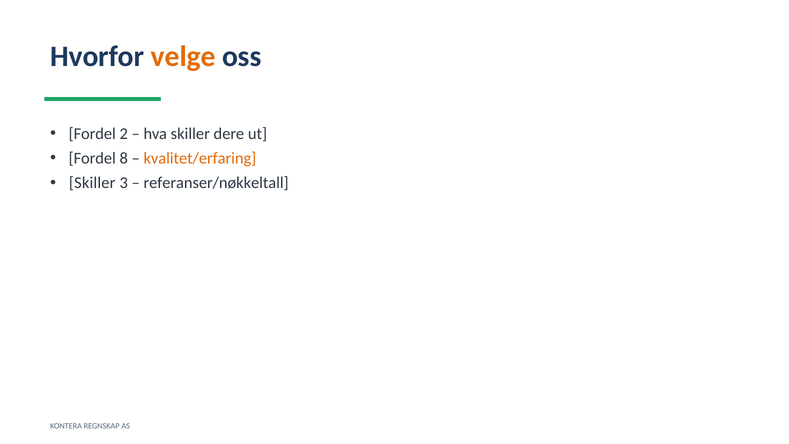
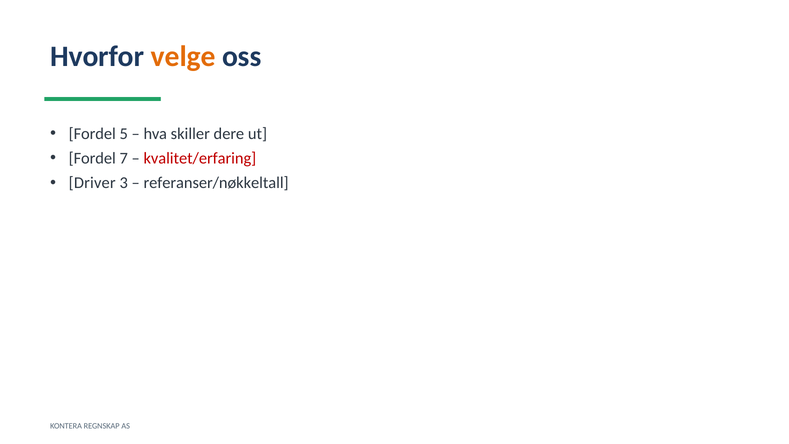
2: 2 -> 5
8: 8 -> 7
kvalitet/erfaring colour: orange -> red
Skiller at (92, 183): Skiller -> Driver
